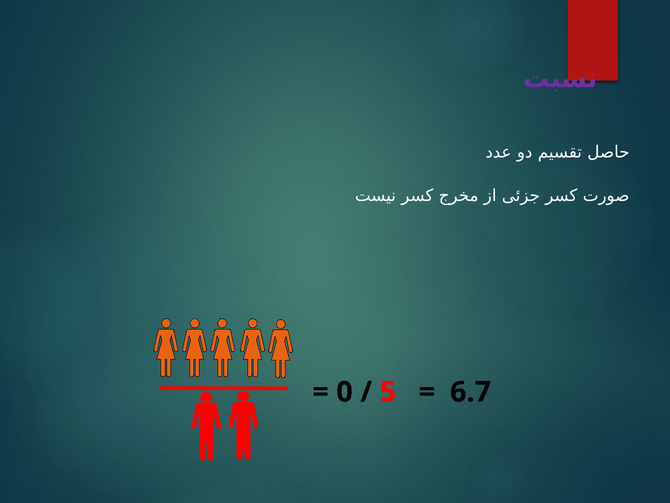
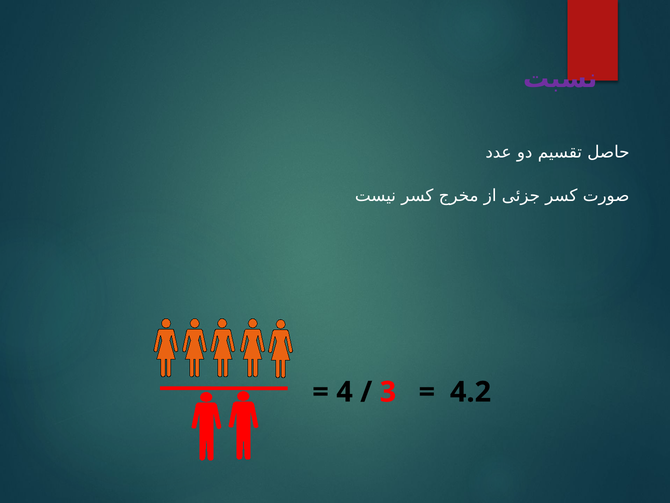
0: 0 -> 4
5: 5 -> 3
6.7: 6.7 -> 4.2
